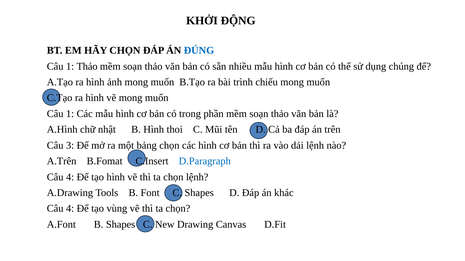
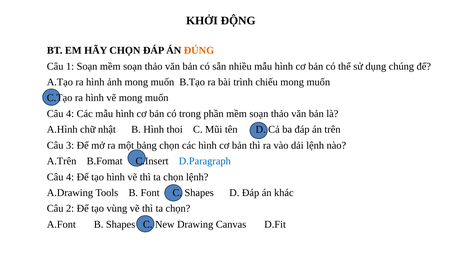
ĐÚNG colour: blue -> orange
1 Thảo: Thảo -> Soạn
1 at (70, 114): 1 -> 4
4 at (70, 209): 4 -> 2
